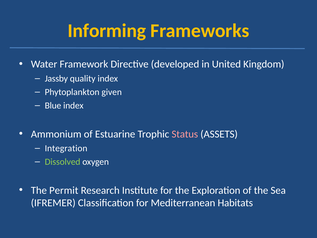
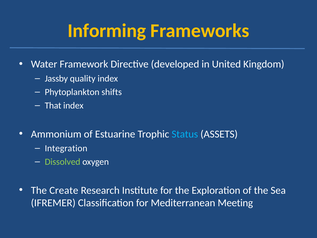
given: given -> shifts
Blue: Blue -> That
Status colour: pink -> light blue
Permit: Permit -> Create
Habitats: Habitats -> Meeting
